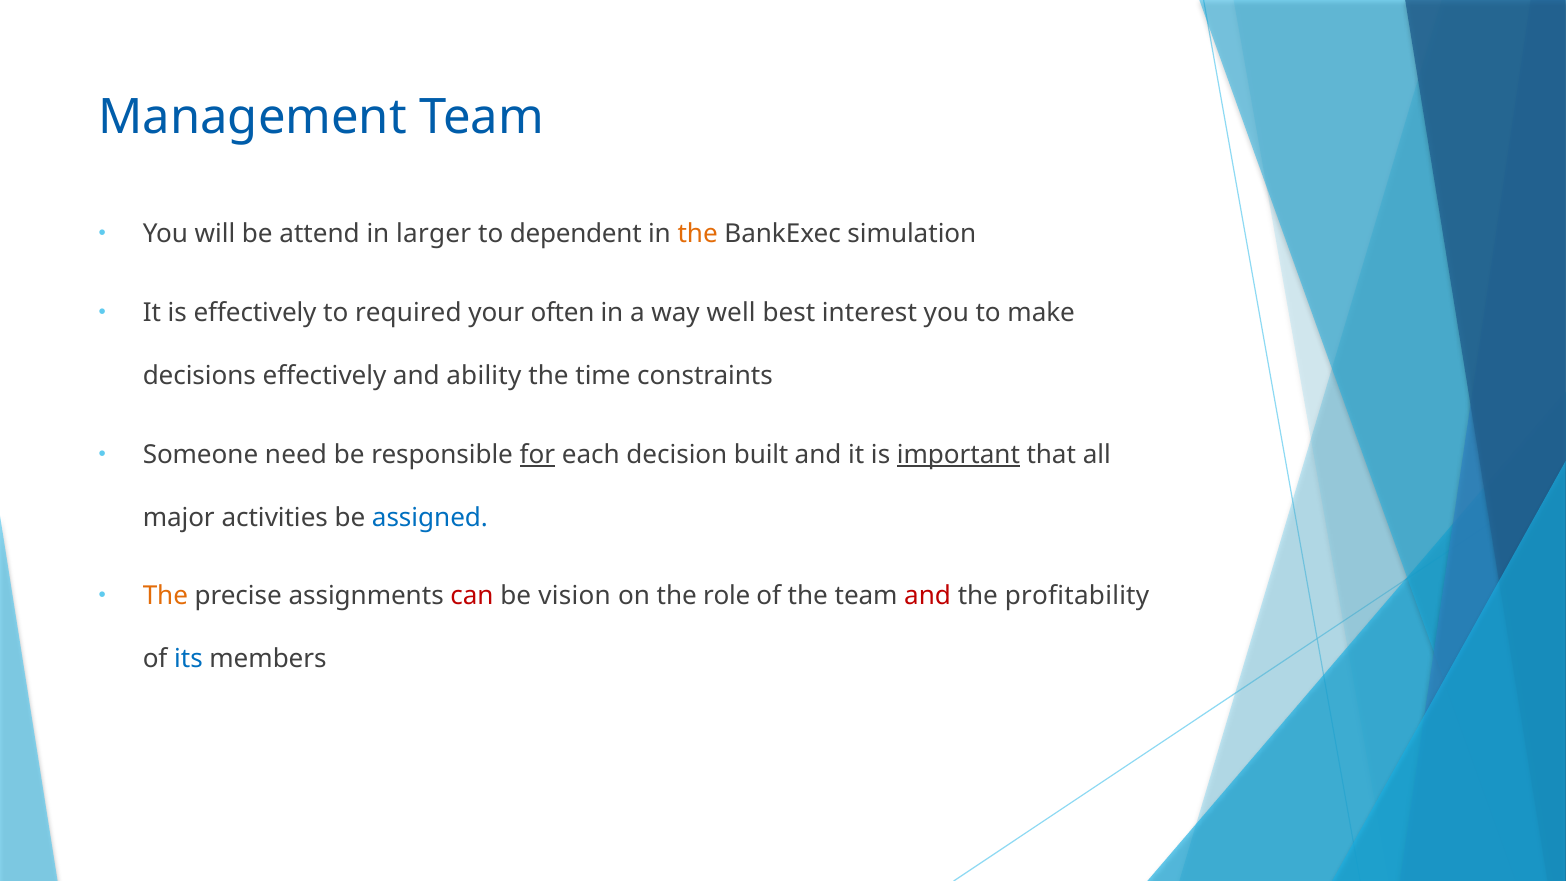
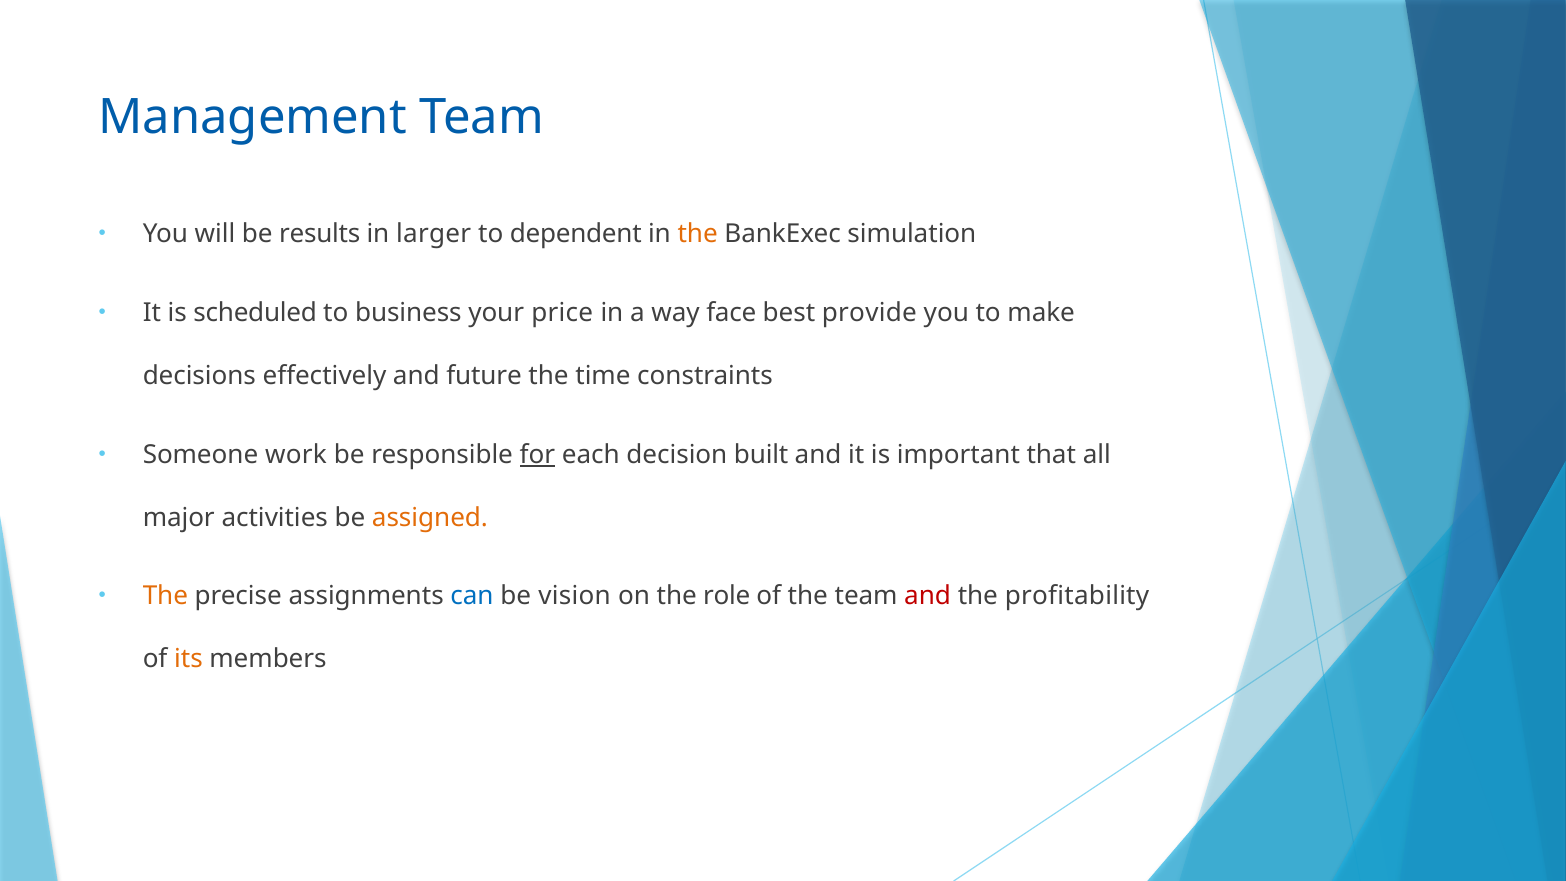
attend: attend -> results
is effectively: effectively -> scheduled
required: required -> business
often: often -> price
well: well -> face
interest: interest -> provide
ability: ability -> future
need: need -> work
important underline: present -> none
assigned colour: blue -> orange
can colour: red -> blue
its colour: blue -> orange
